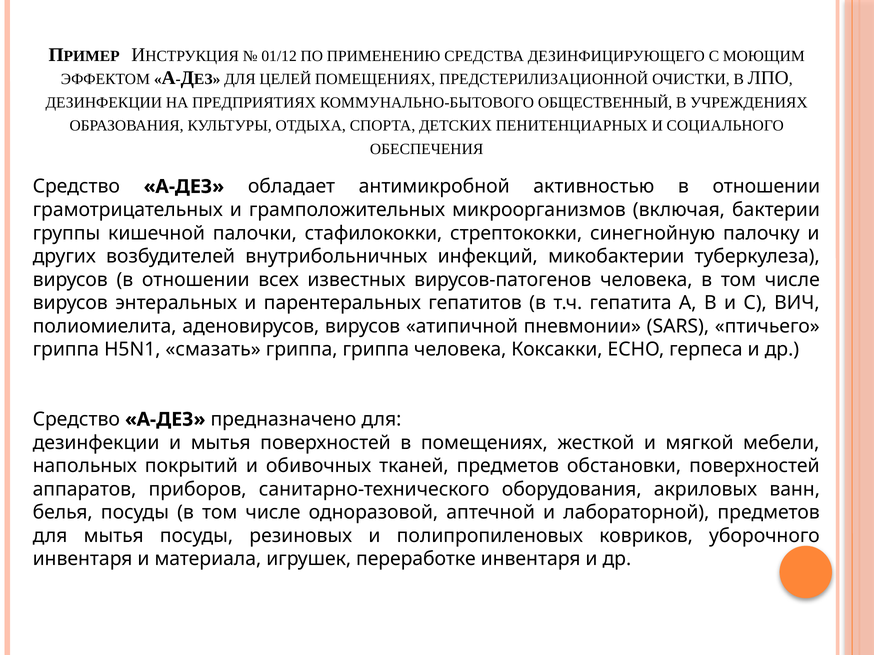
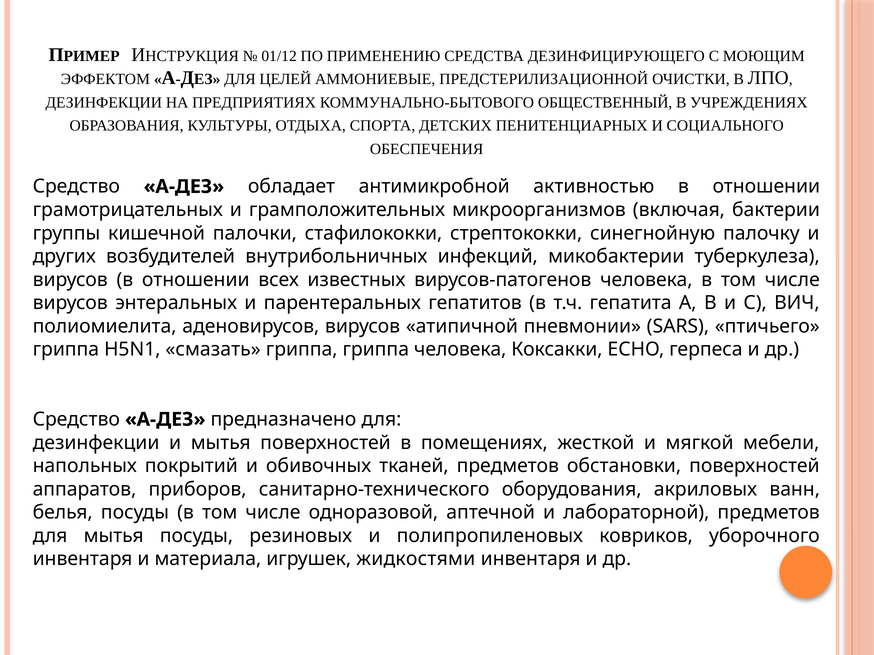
ЦЕЛЕЙ ПОМЕЩЕНИЯХ: ПОМЕЩЕНИЯХ -> АММОНИЕВЫЕ
переработке: переработке -> жидкостями
